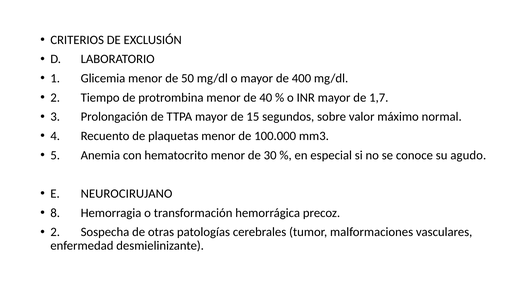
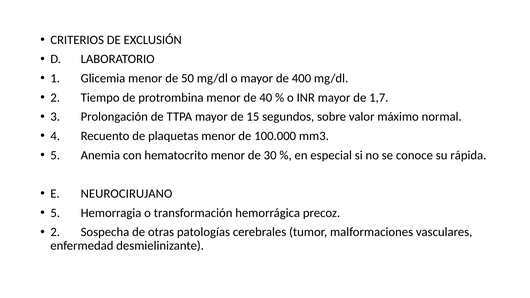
agudo: agudo -> rápida
8 at (55, 213): 8 -> 5
